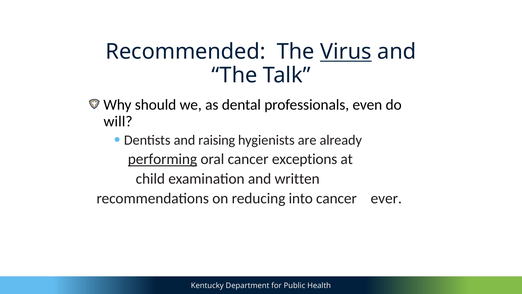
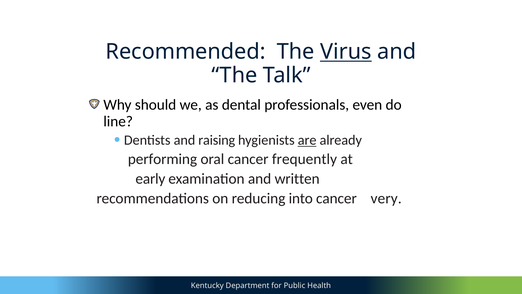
will: will -> line
are underline: none -> present
performing underline: present -> none
exceptions: exceptions -> frequently
child: child -> early
ever: ever -> very
